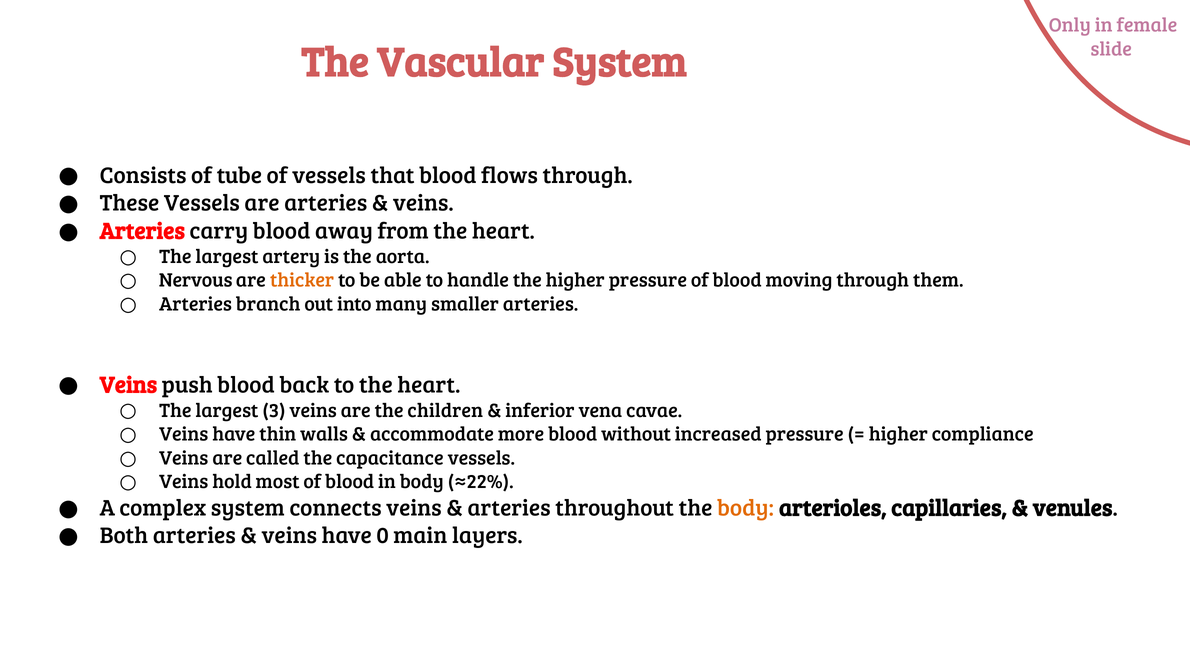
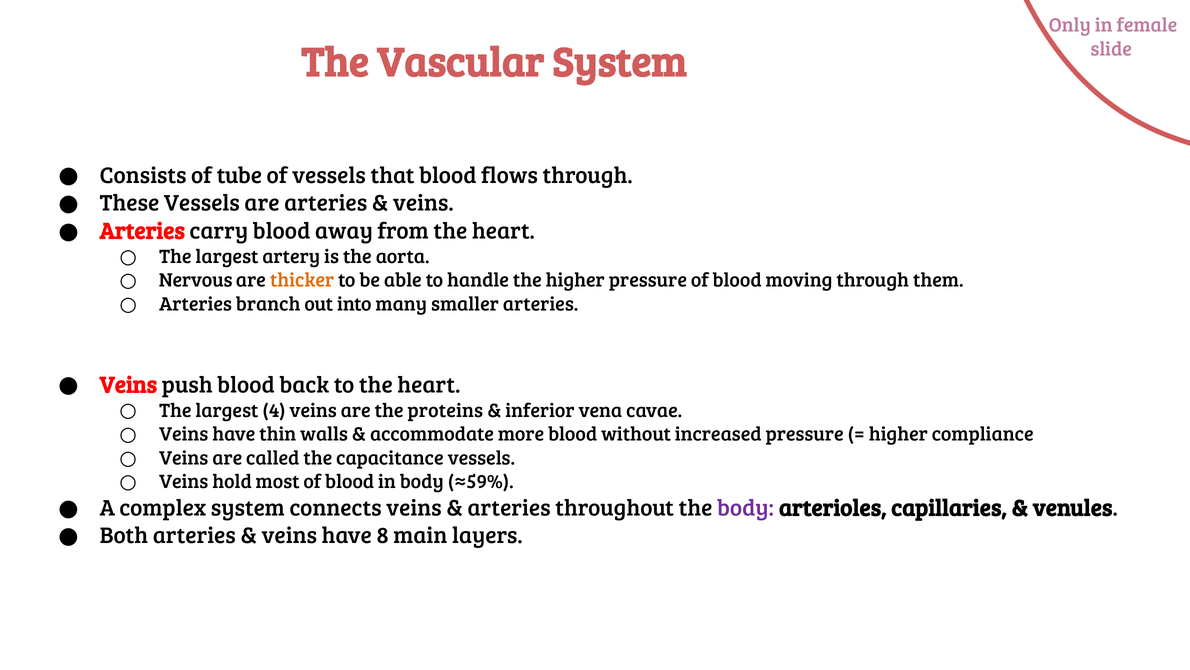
3: 3 -> 4
children: children -> proteins
≈22%: ≈22% -> ≈59%
body at (745, 508) colour: orange -> purple
0: 0 -> 8
